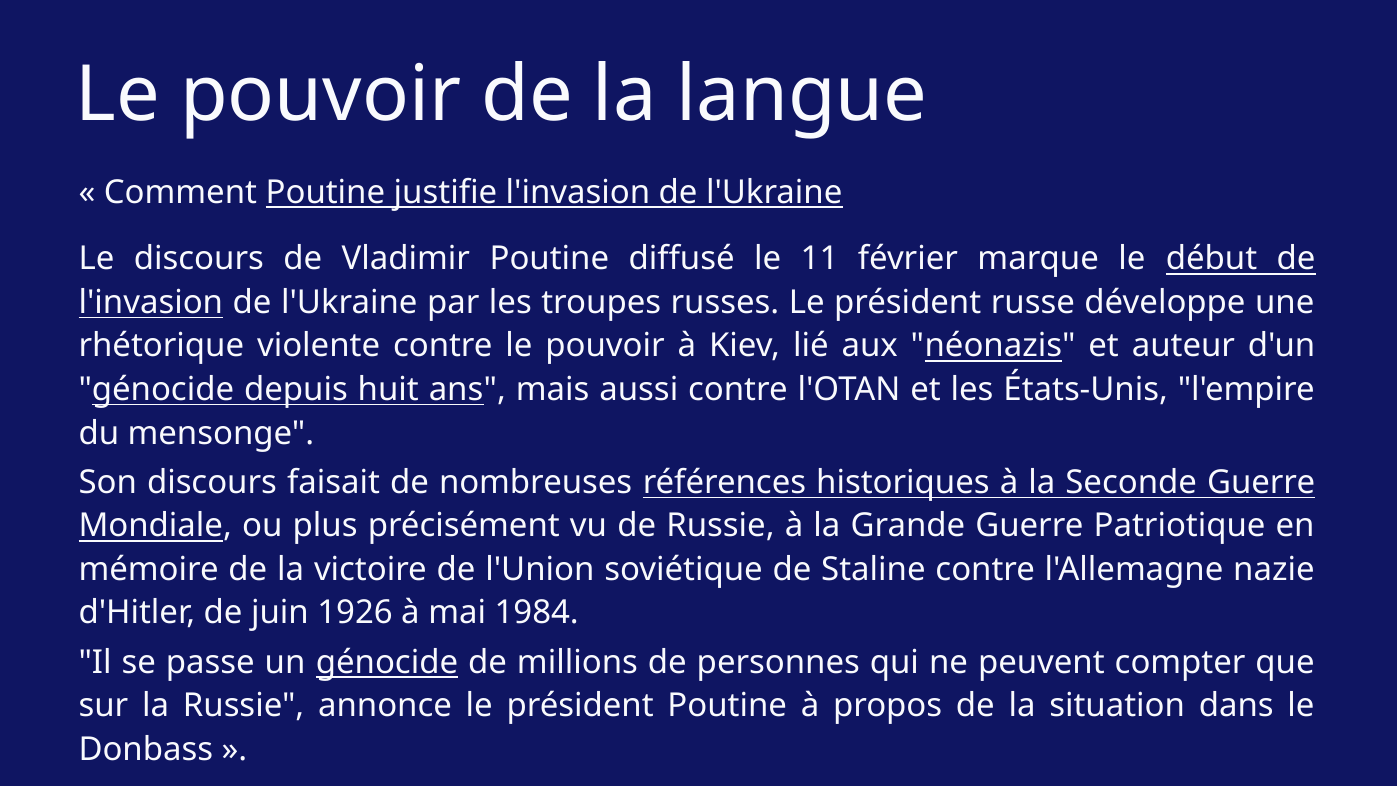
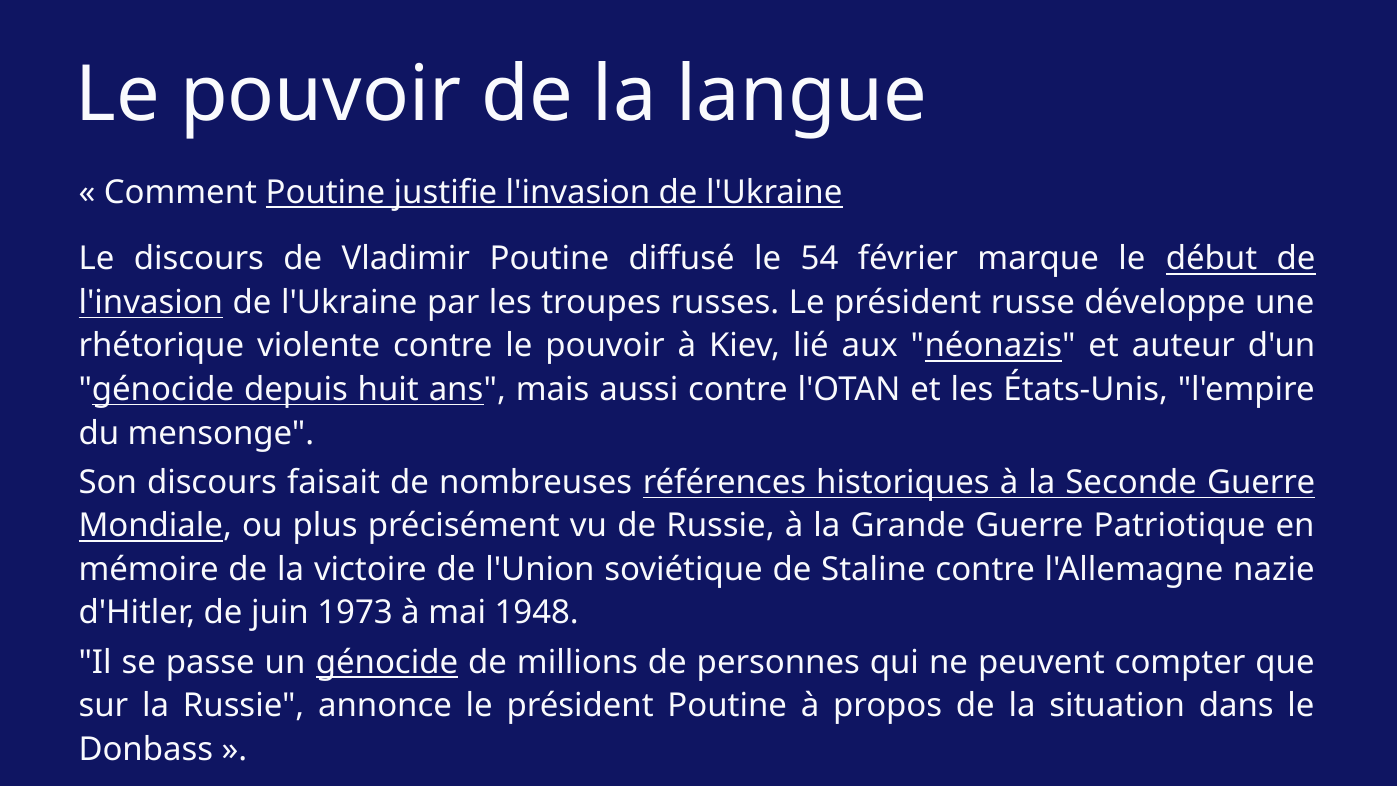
11: 11 -> 54
1926: 1926 -> 1973
1984: 1984 -> 1948
